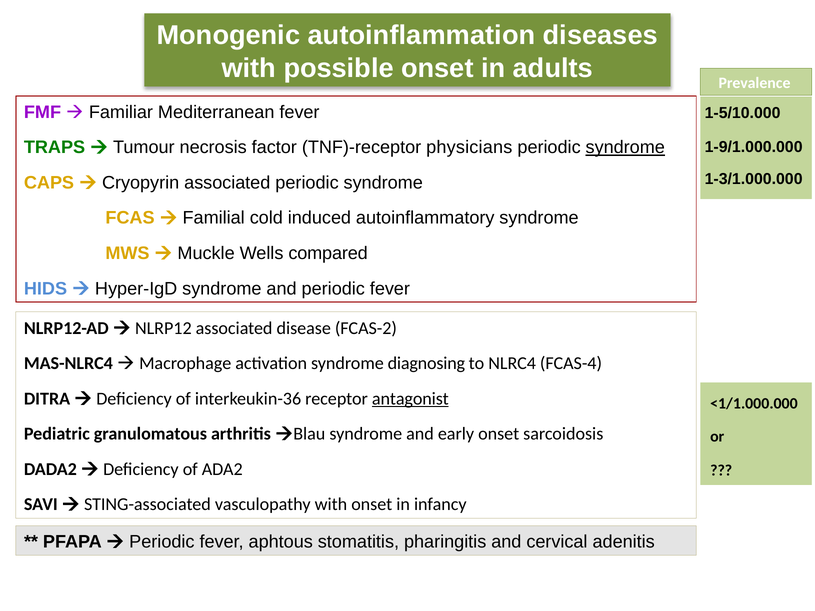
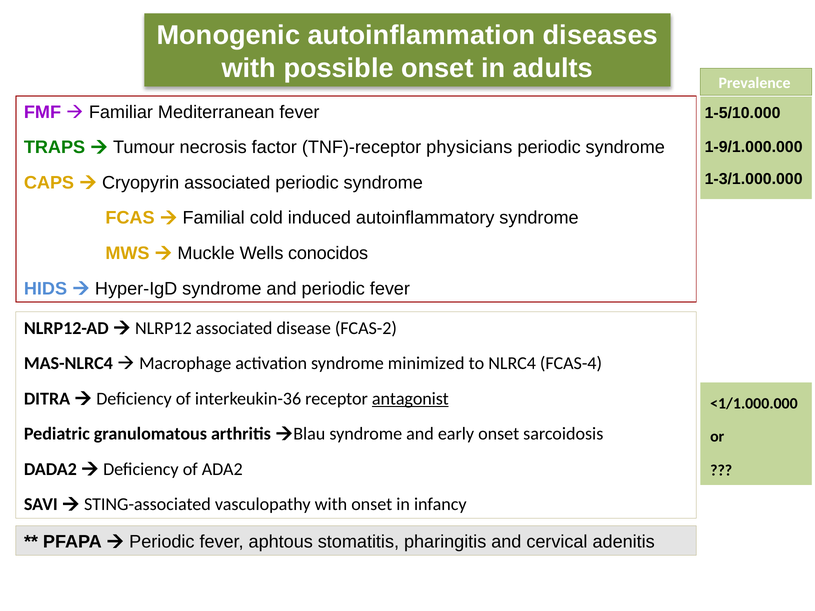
syndrome at (625, 147) underline: present -> none
compared: compared -> conocidos
diagnosing: diagnosing -> minimized
